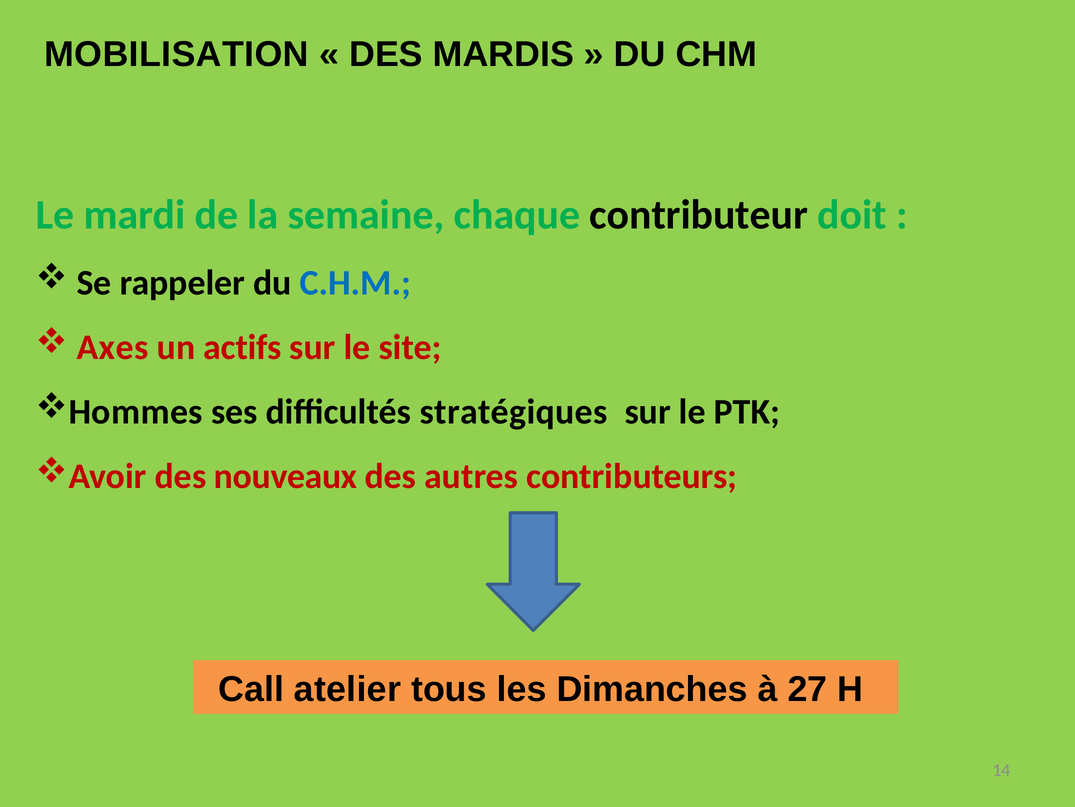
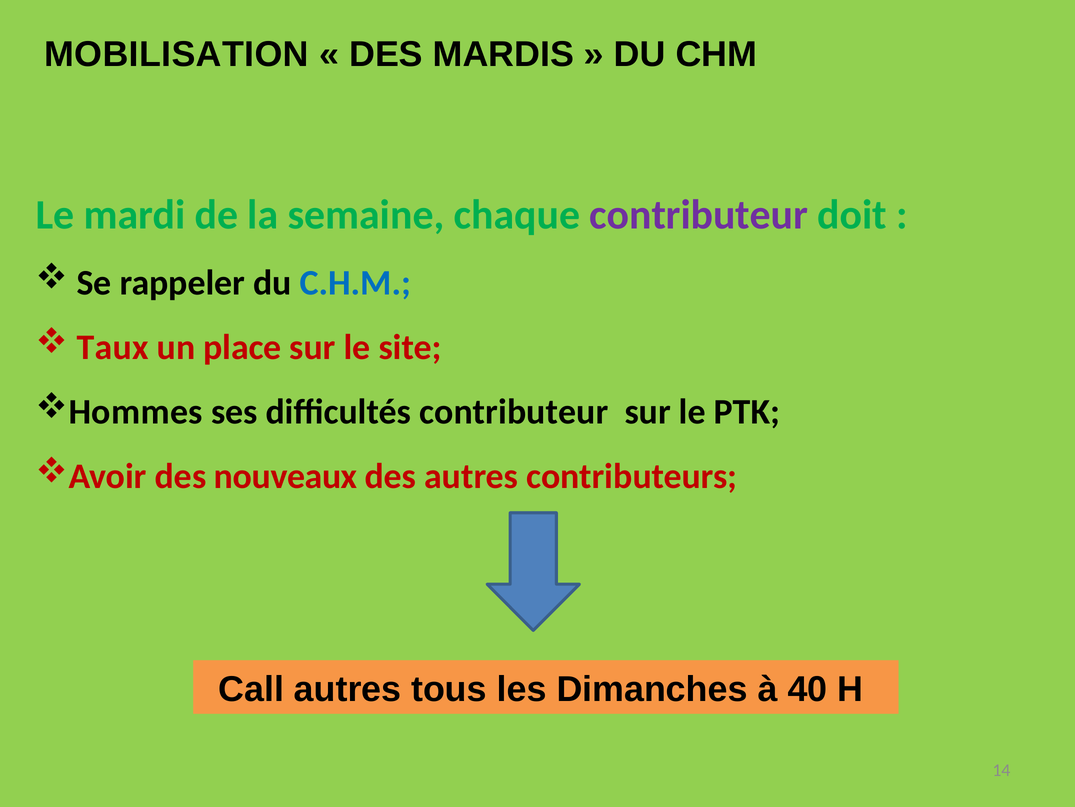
contributeur at (699, 215) colour: black -> purple
Axes: Axes -> Taux
actifs: actifs -> place
difficultés stratégiques: stratégiques -> contributeur
Call atelier: atelier -> autres
27: 27 -> 40
